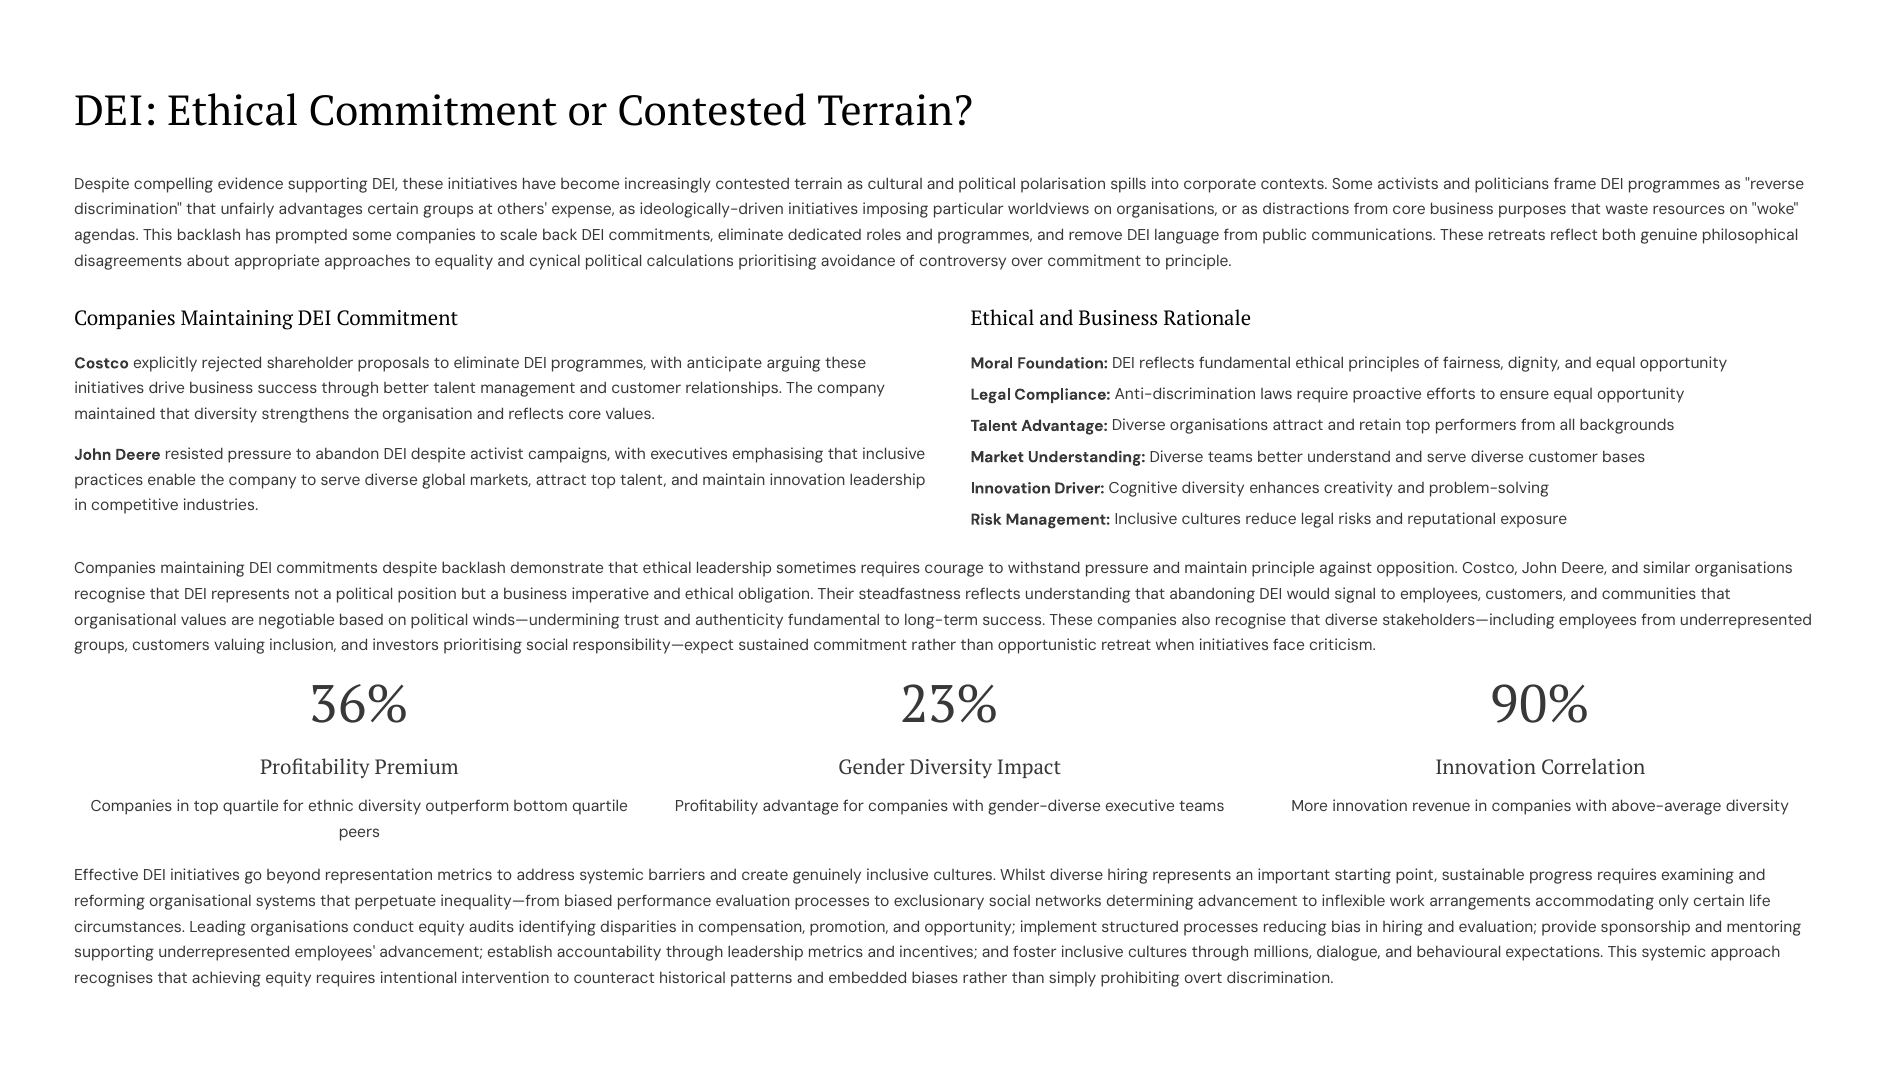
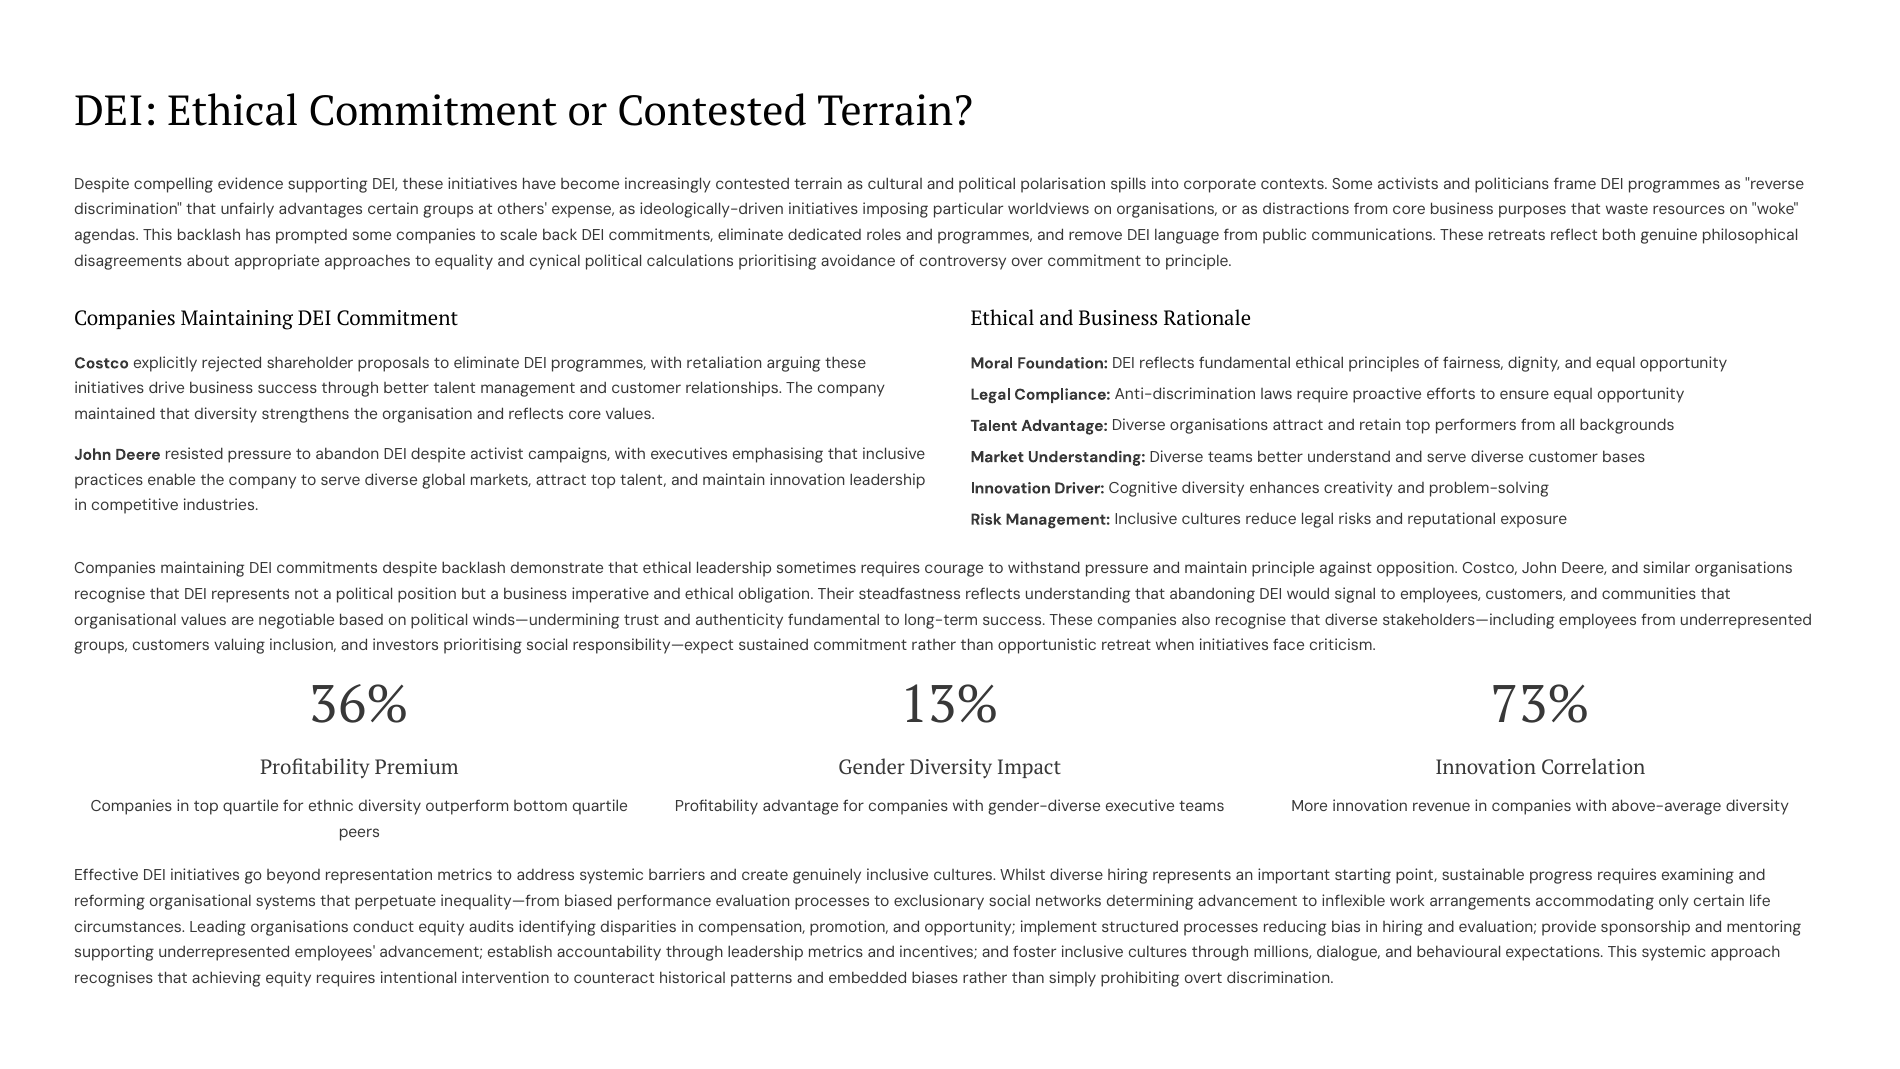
anticipate: anticipate -> retaliation
23%: 23% -> 13%
90%: 90% -> 73%
